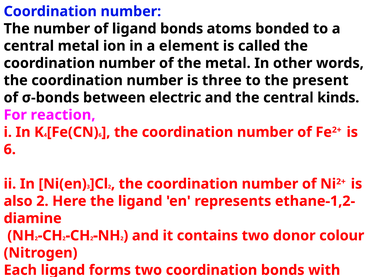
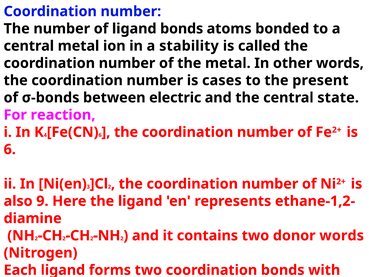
element: element -> stability
three: three -> cases
kinds: kinds -> state
also 2: 2 -> 9
donor colour: colour -> words
